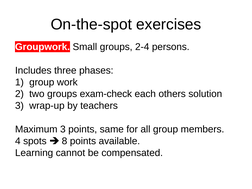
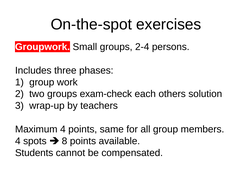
Maximum 3: 3 -> 4
Learning: Learning -> Students
